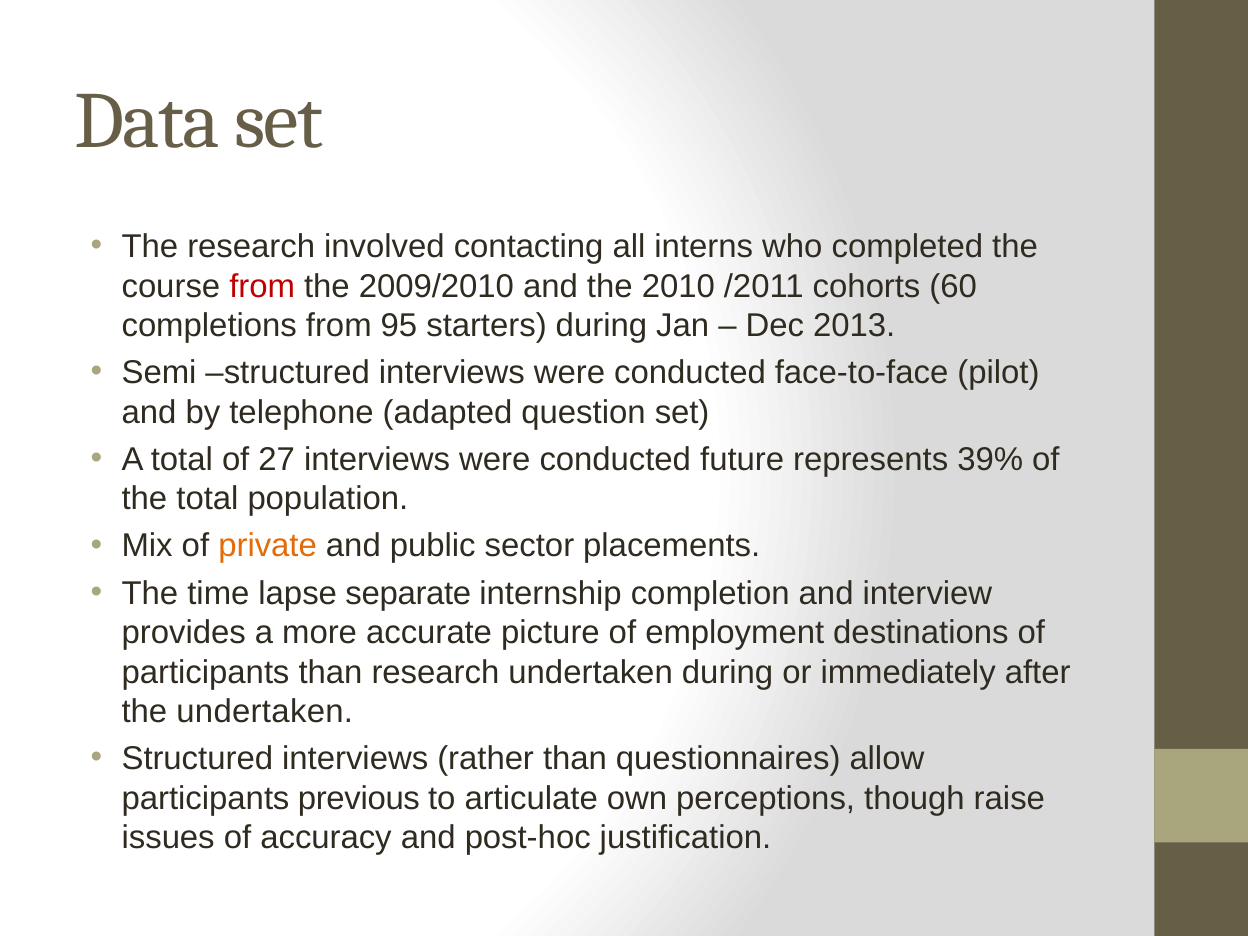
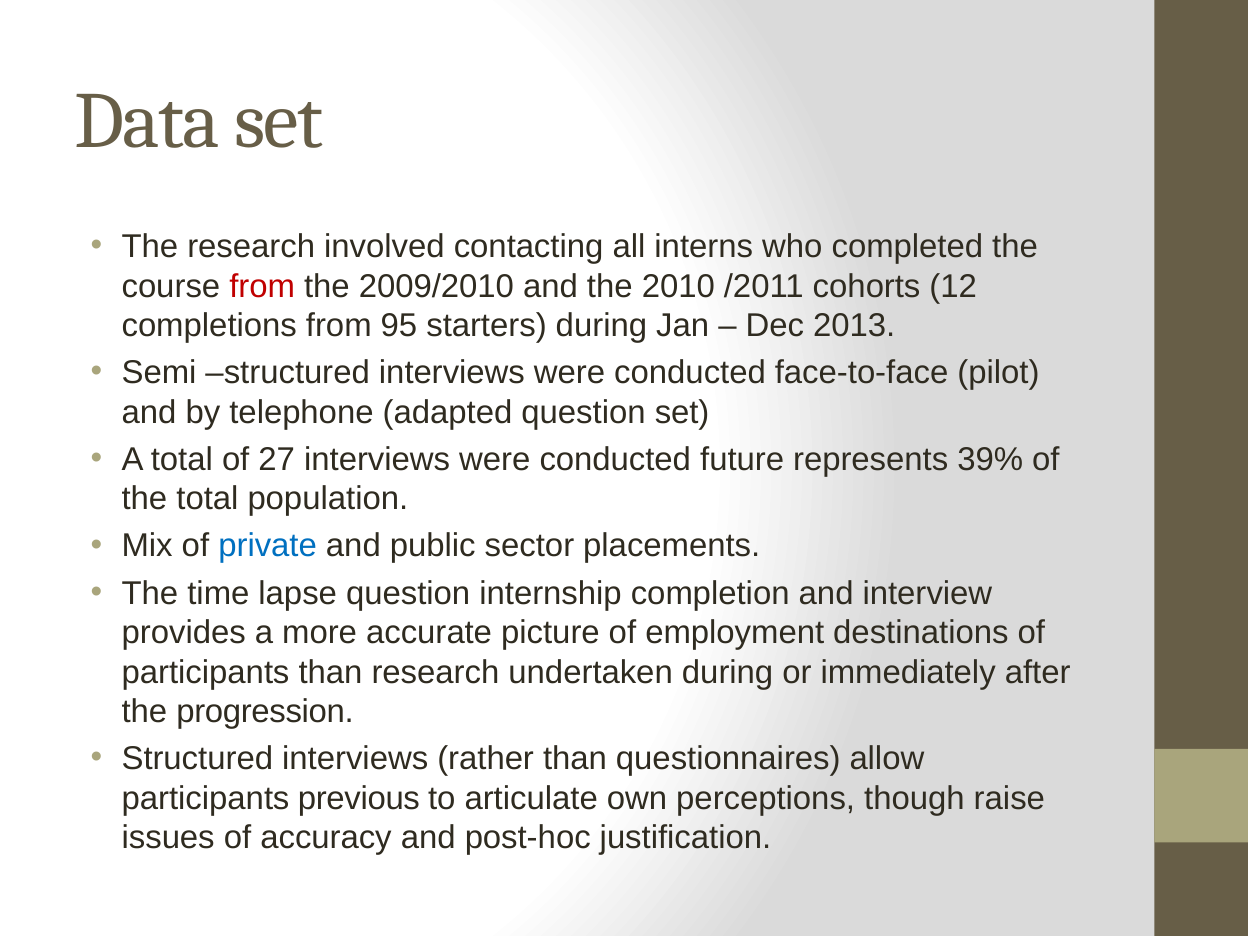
60: 60 -> 12
private colour: orange -> blue
lapse separate: separate -> question
the undertaken: undertaken -> progression
